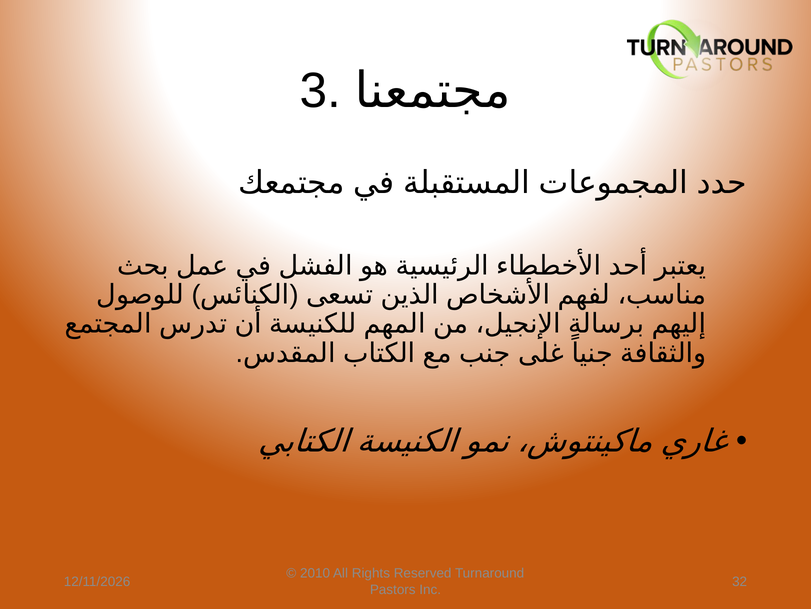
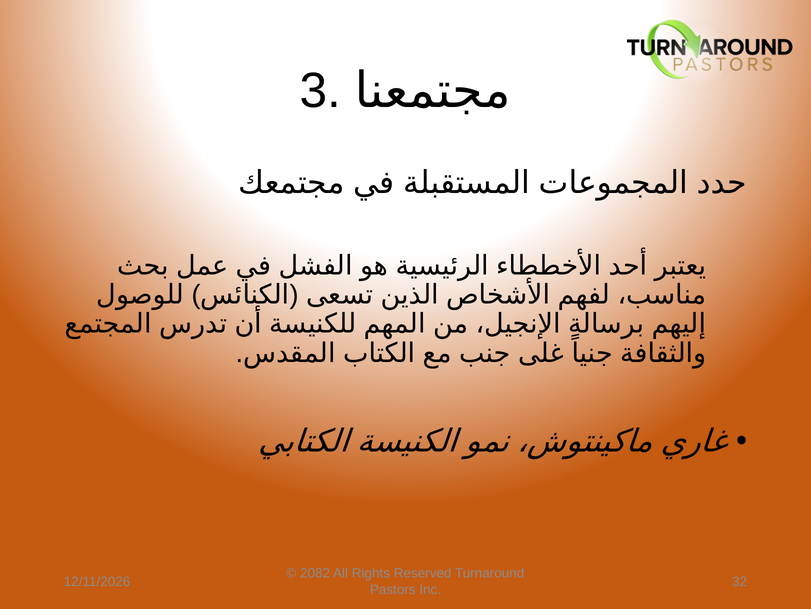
2010: 2010 -> 2082
